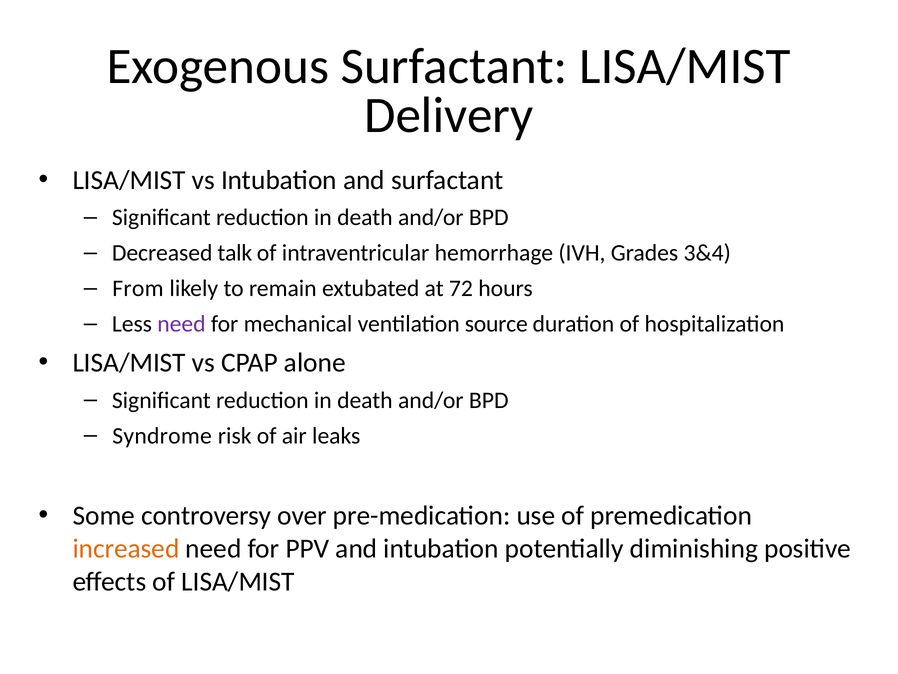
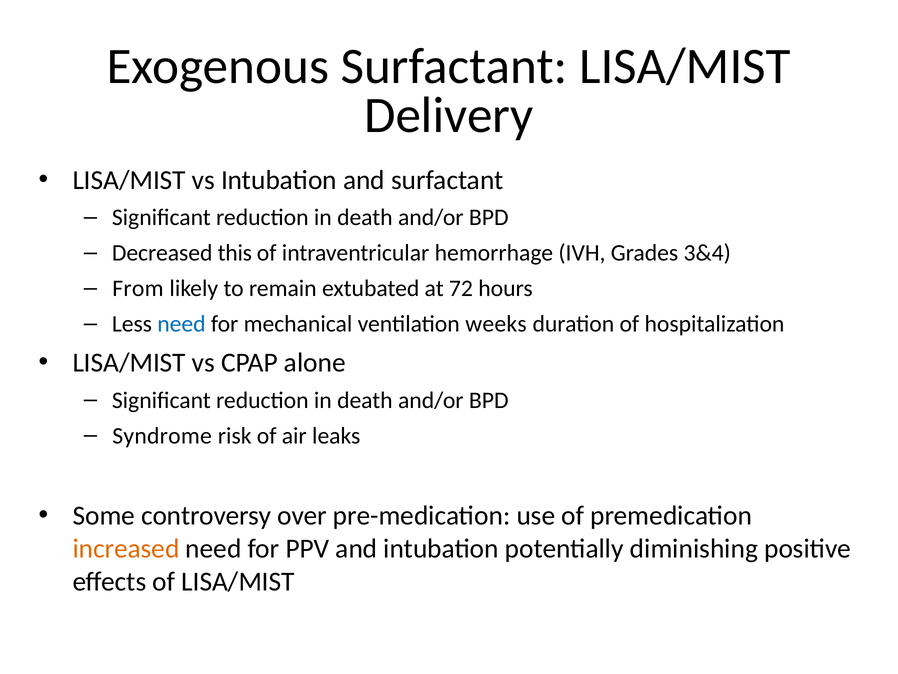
talk: talk -> this
need at (181, 324) colour: purple -> blue
source: source -> weeks
